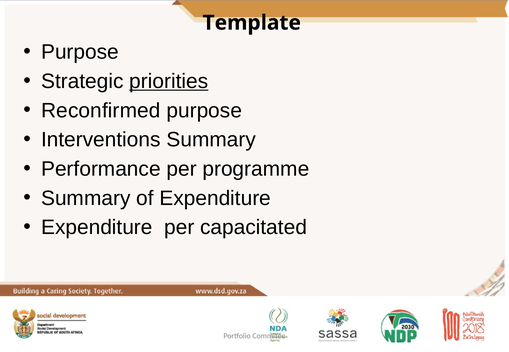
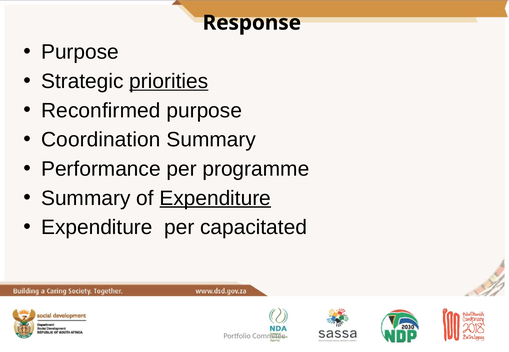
Template: Template -> Response
Interventions: Interventions -> Coordination
Expenditure at (215, 198) underline: none -> present
